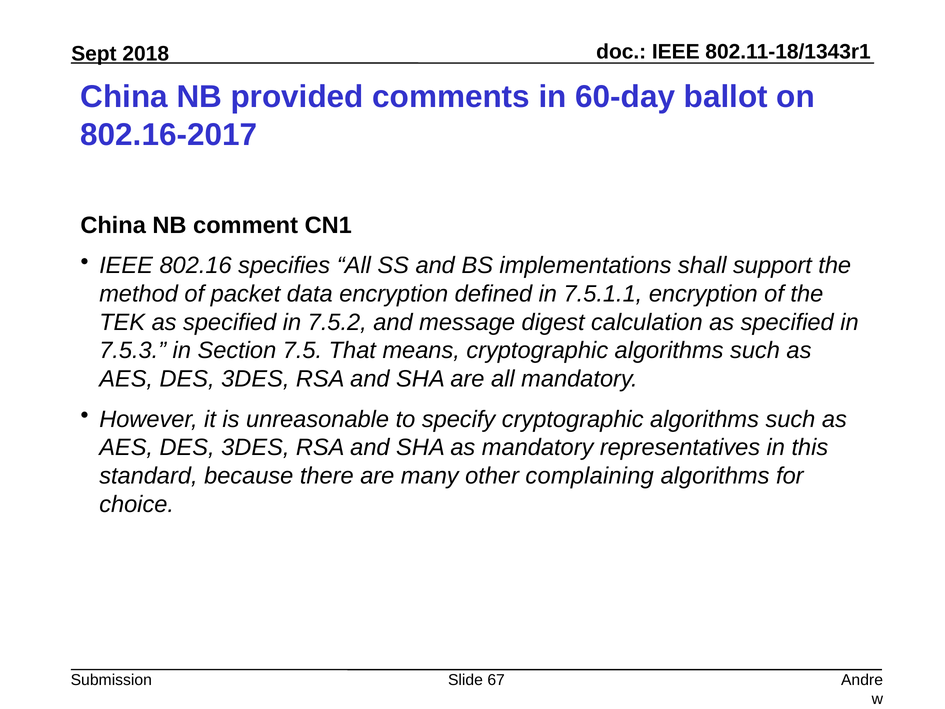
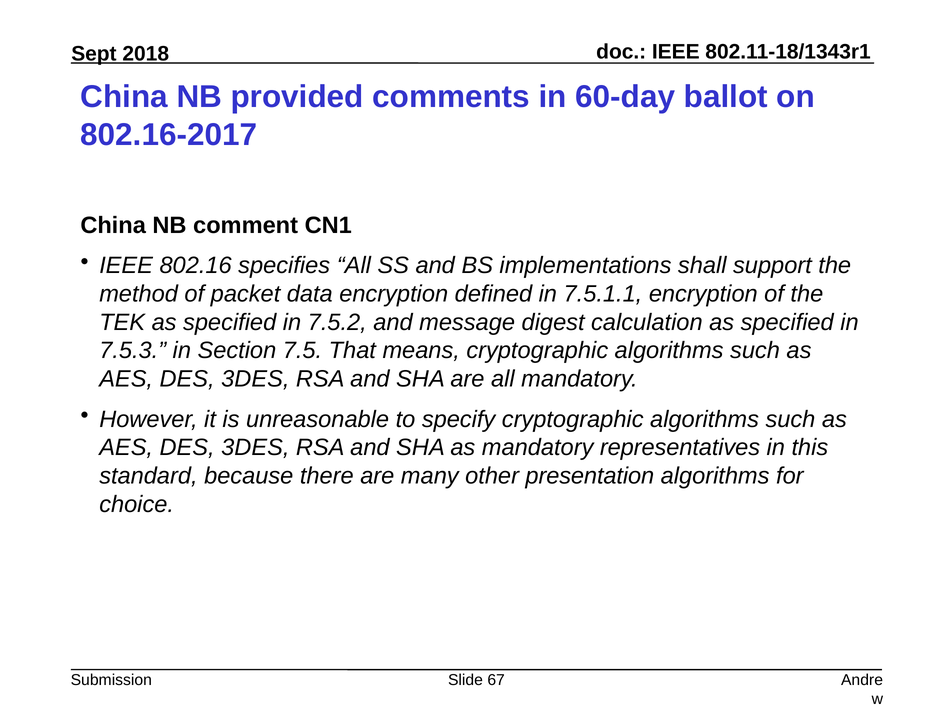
complaining: complaining -> presentation
